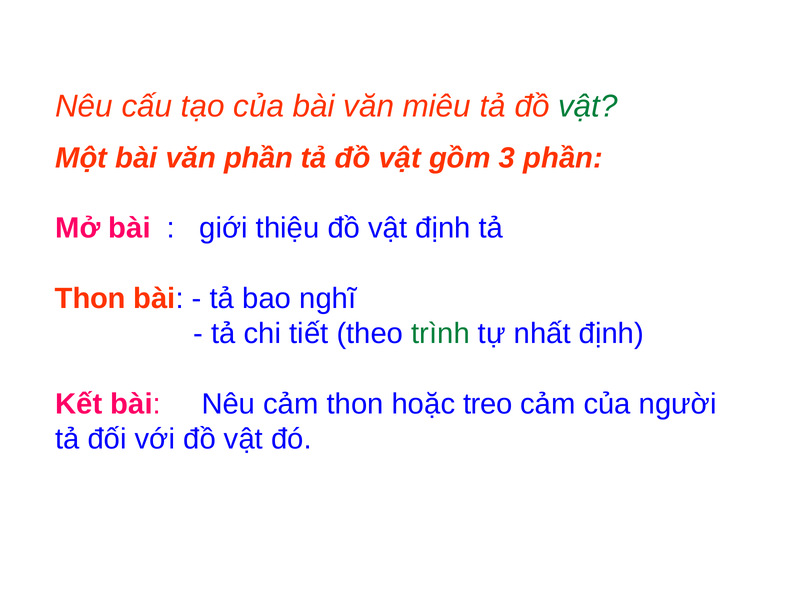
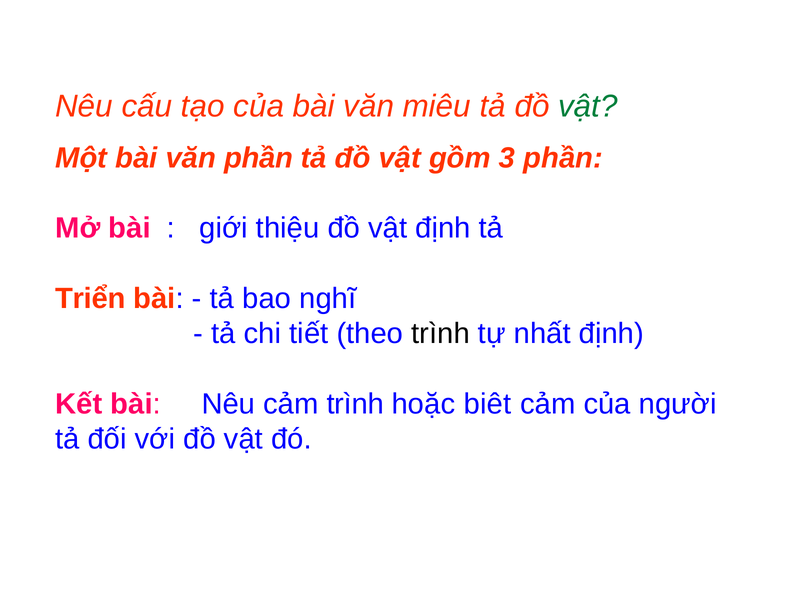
Thon at (90, 298): Thon -> Triển
trình at (441, 333) colour: green -> black
cảm thon: thon -> trình
treo: treo -> biêt
